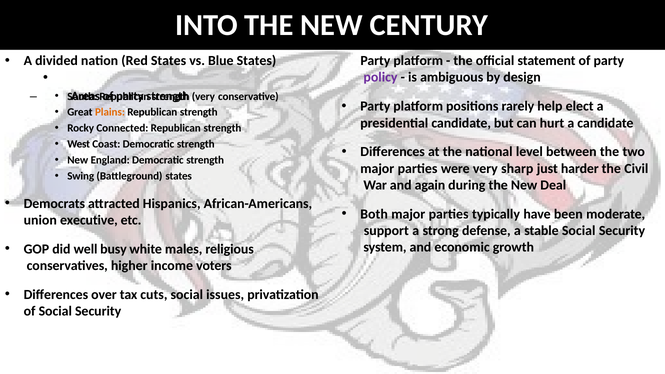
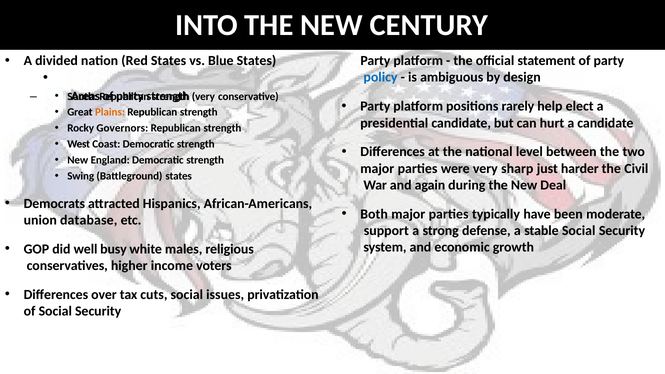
policy colour: purple -> blue
Connected: Connected -> Governors
executive: executive -> database
